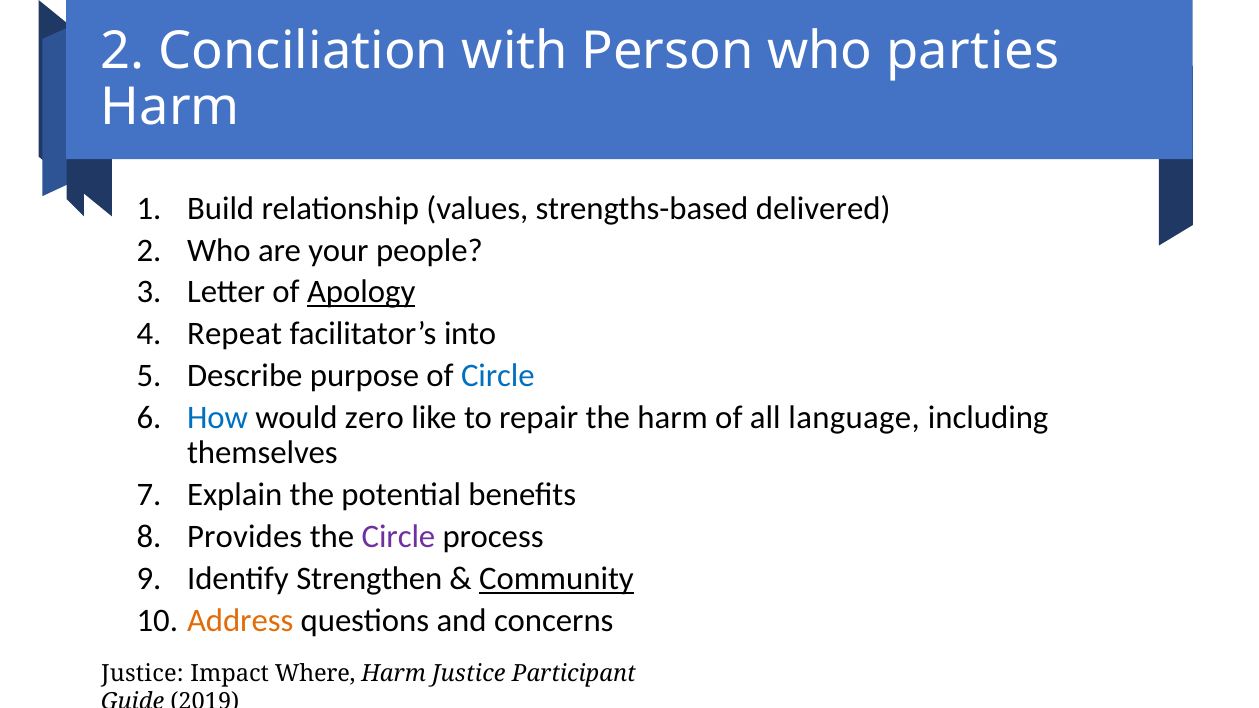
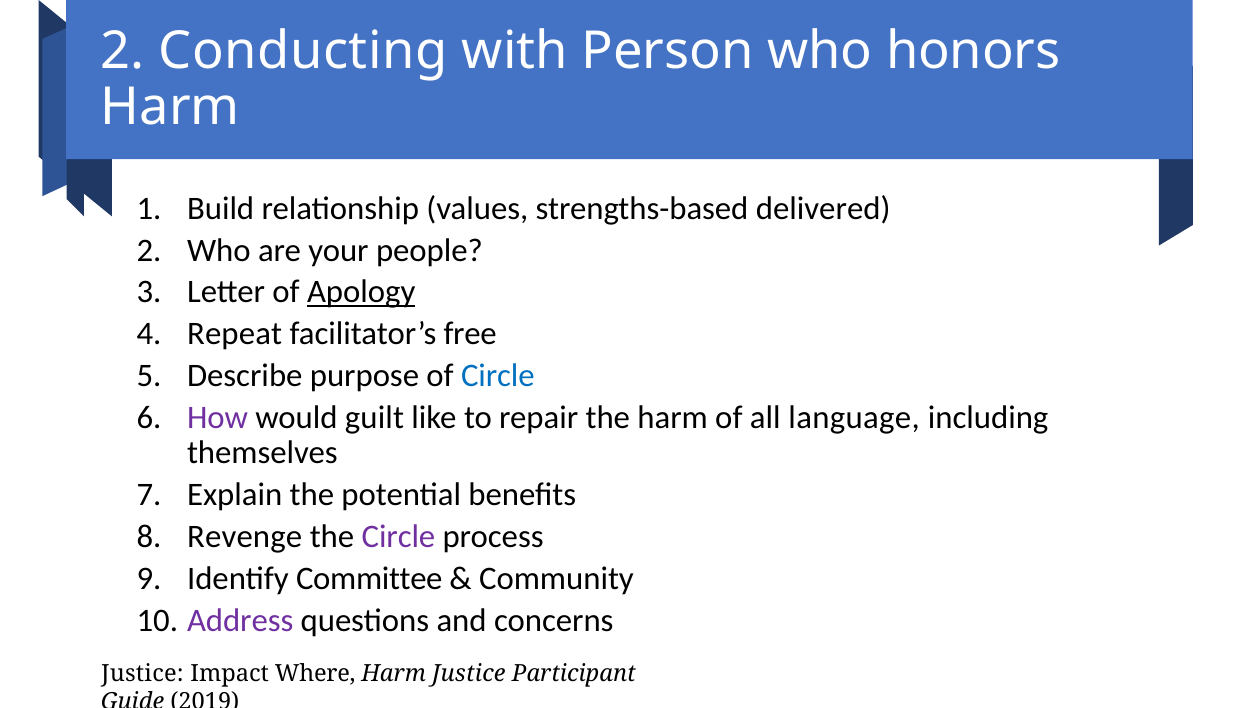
Conciliation: Conciliation -> Conducting
parties: parties -> honors
into: into -> free
How colour: blue -> purple
zero: zero -> guilt
Provides: Provides -> Revenge
Strengthen: Strengthen -> Committee
Community underline: present -> none
Address colour: orange -> purple
